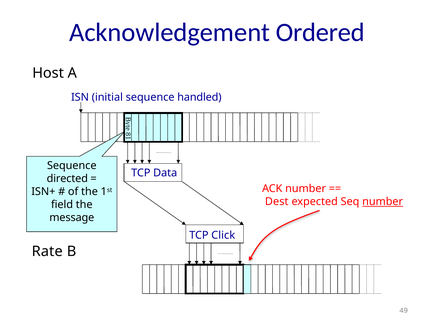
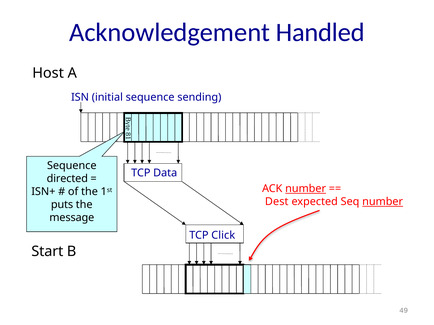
Ordered: Ordered -> Handled
handled: handled -> sending
number at (306, 189) underline: none -> present
field: field -> puts
Rate: Rate -> Start
